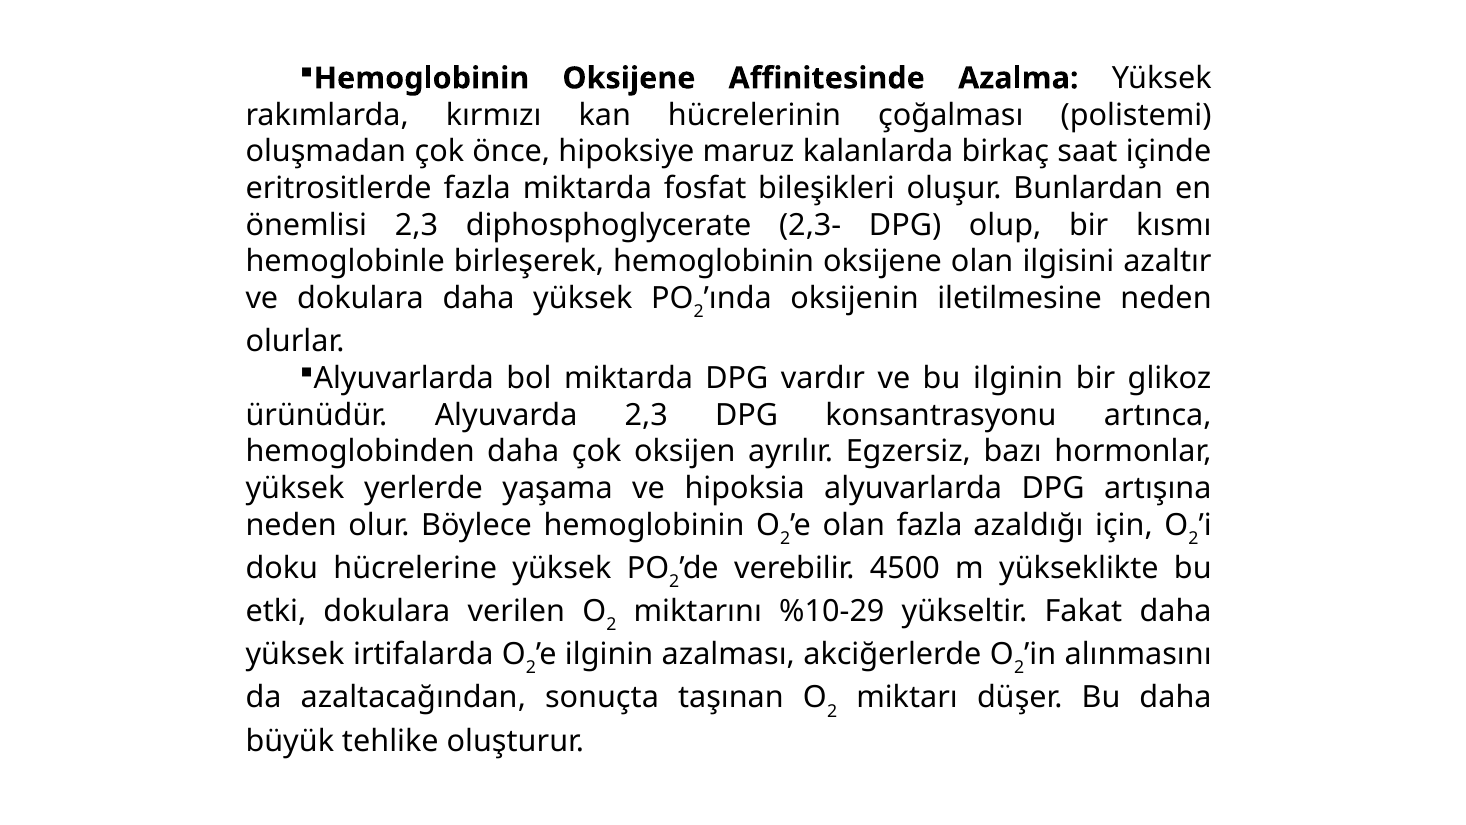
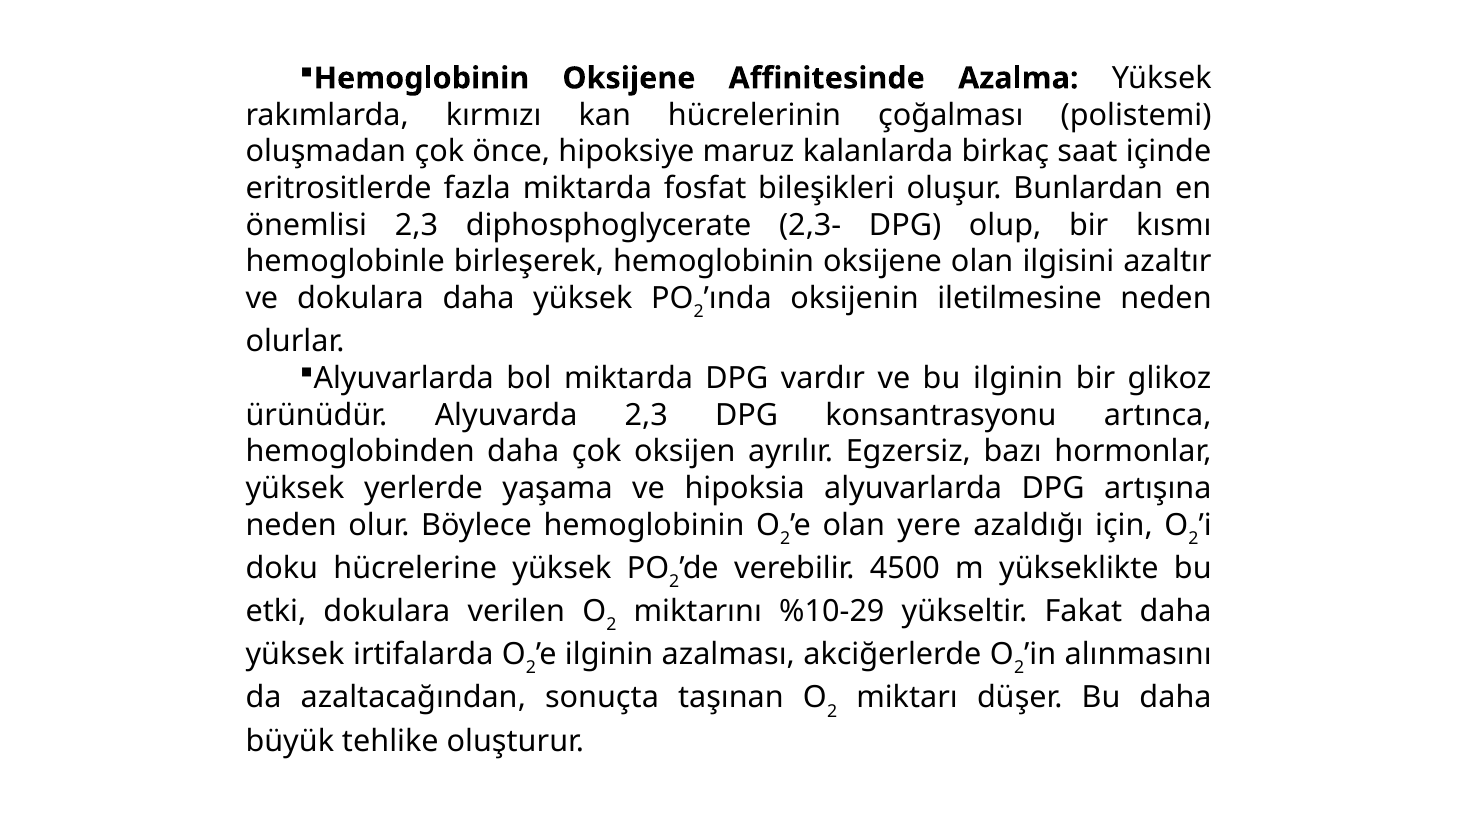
olan fazla: fazla -> yere
